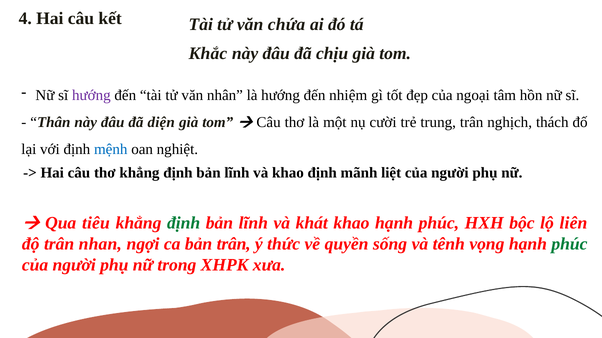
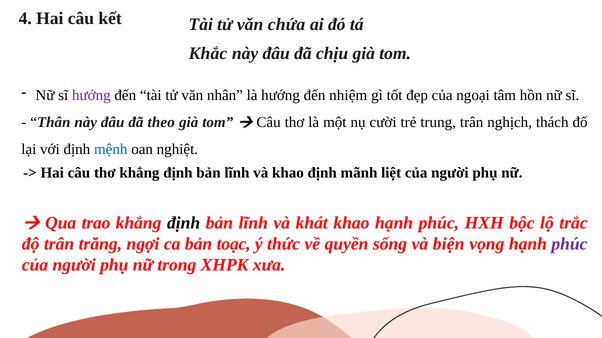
diện: diện -> theo
tiêu: tiêu -> trao
định at (184, 223) colour: green -> black
liên: liên -> trắc
nhan: nhan -> trăng
bản trân: trân -> toạc
tênh: tênh -> biện
phúc at (569, 244) colour: green -> purple
